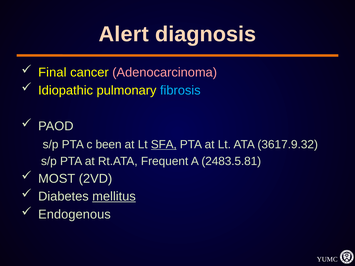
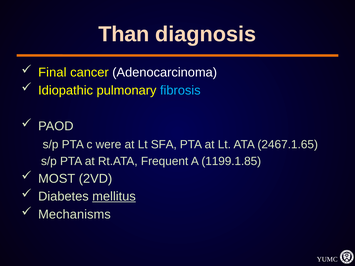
Alert: Alert -> Than
Adenocarcinoma colour: pink -> white
been: been -> were
SFA underline: present -> none
3617.9.32: 3617.9.32 -> 2467.1.65
2483.5.81: 2483.5.81 -> 1199.1.85
Endogenous: Endogenous -> Mechanisms
